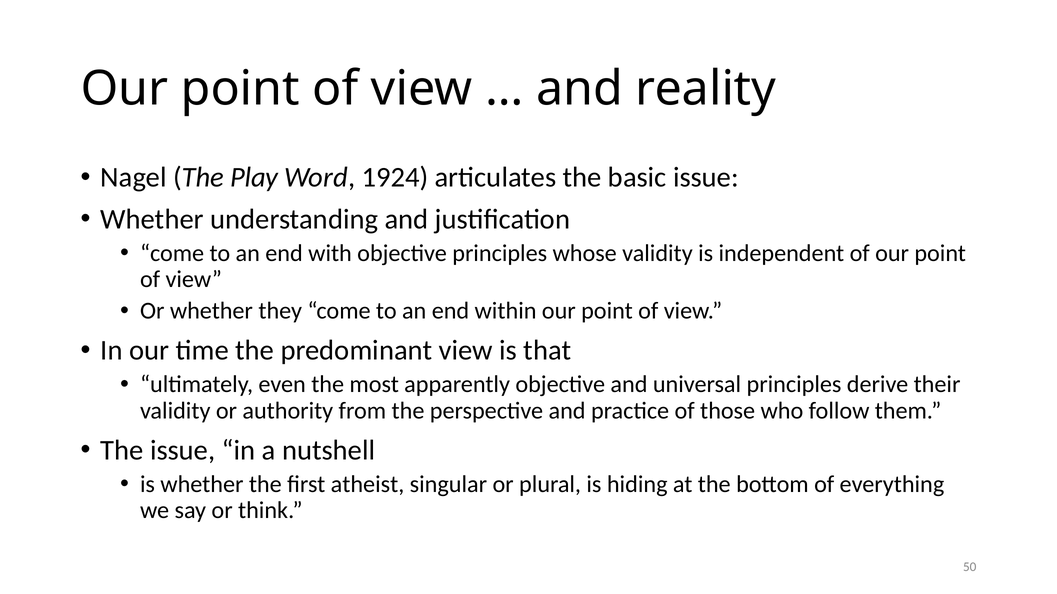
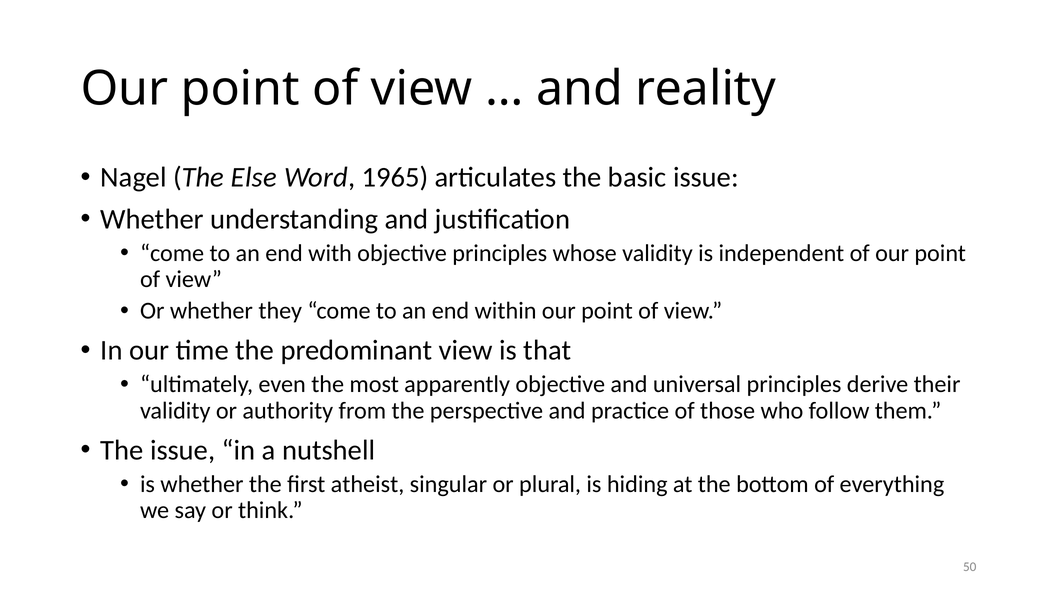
Play: Play -> Else
1924: 1924 -> 1965
